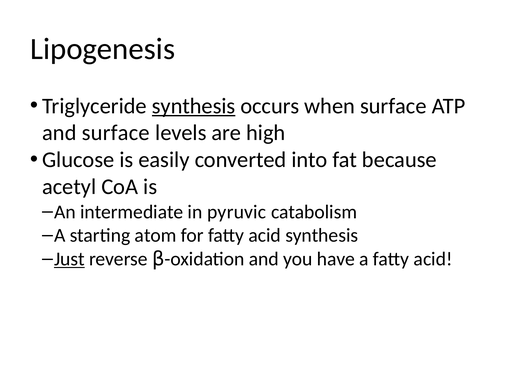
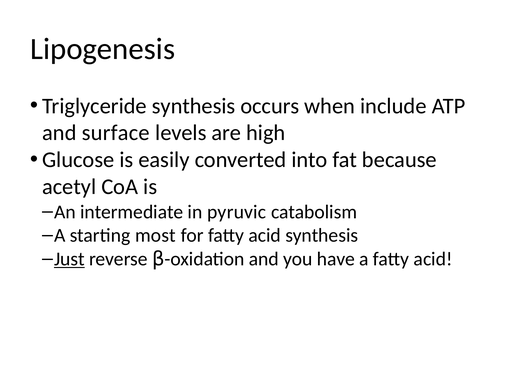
synthesis at (194, 106) underline: present -> none
when surface: surface -> include
atom: atom -> most
